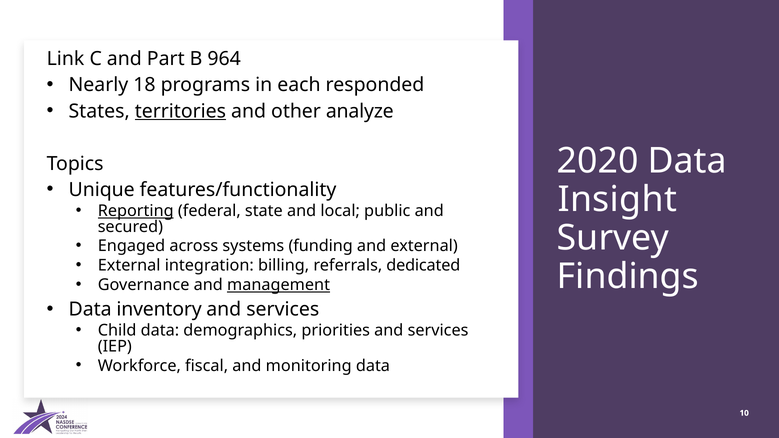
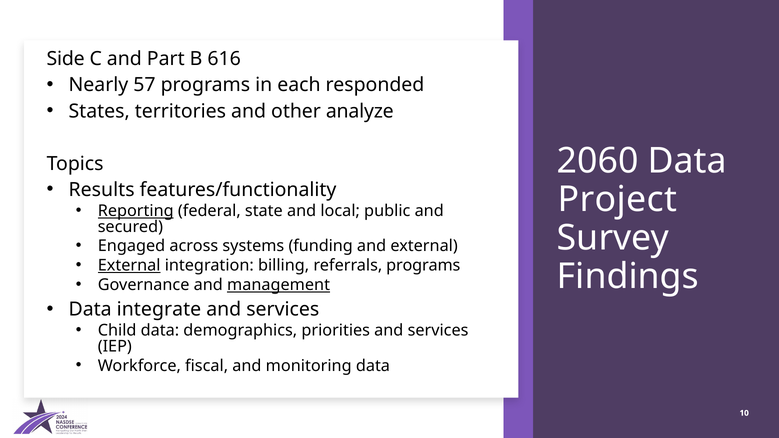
Link: Link -> Side
964: 964 -> 616
18: 18 -> 57
territories underline: present -> none
2020: 2020 -> 2060
Unique: Unique -> Results
Insight: Insight -> Project
External at (129, 266) underline: none -> present
referrals dedicated: dedicated -> programs
inventory: inventory -> integrate
